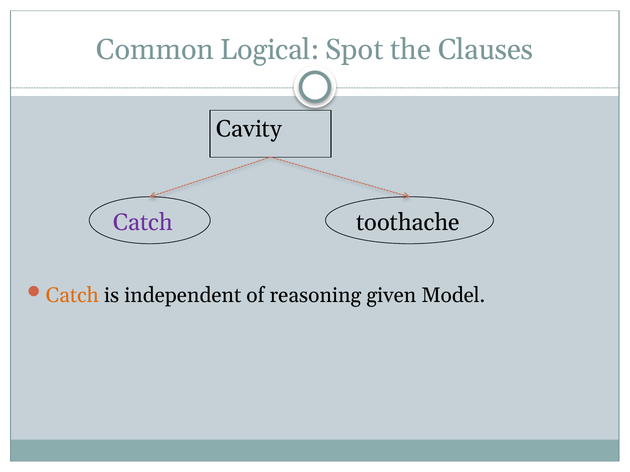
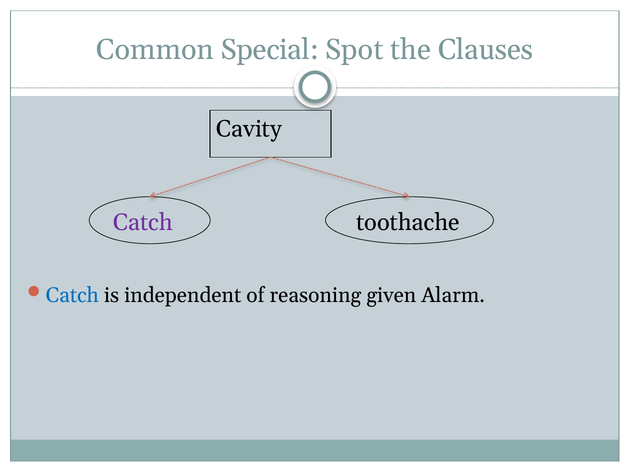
Logical: Logical -> Special
Catch at (72, 295) colour: orange -> blue
Model: Model -> Alarm
